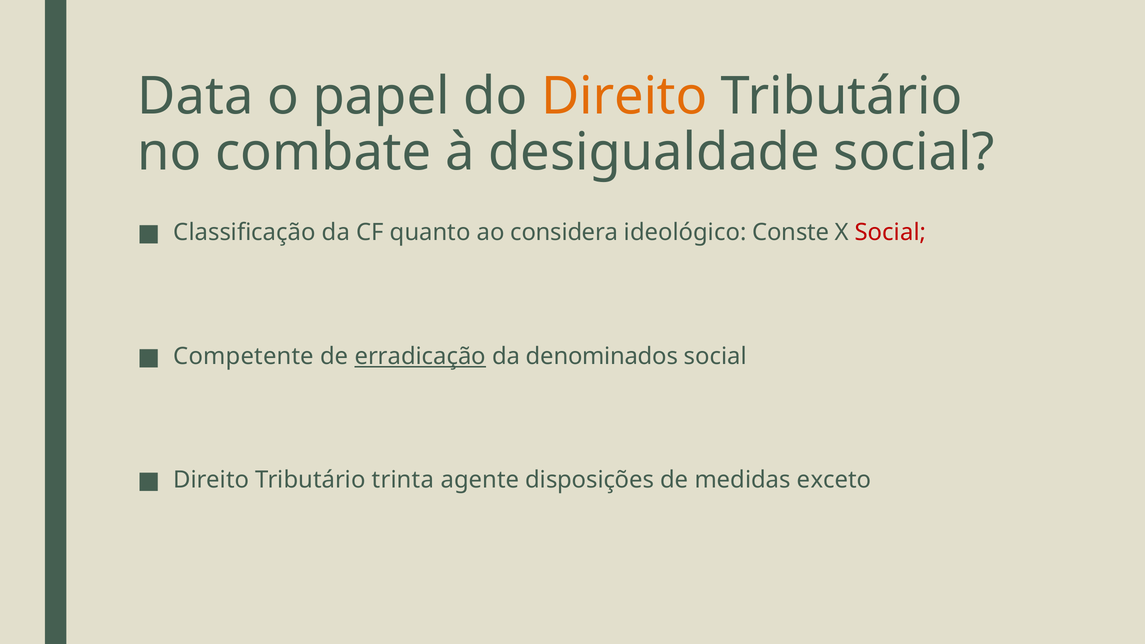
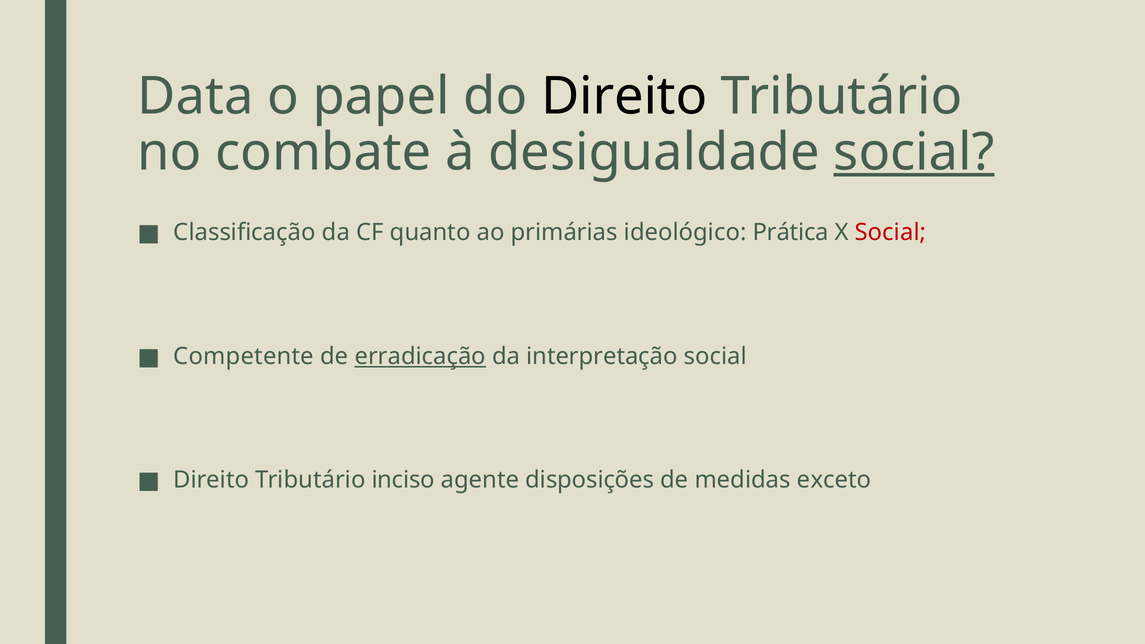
Direito at (624, 96) colour: orange -> black
social at (914, 152) underline: none -> present
considera: considera -> primárias
Conste: Conste -> Prática
denominados: denominados -> interpretação
trinta: trinta -> inciso
